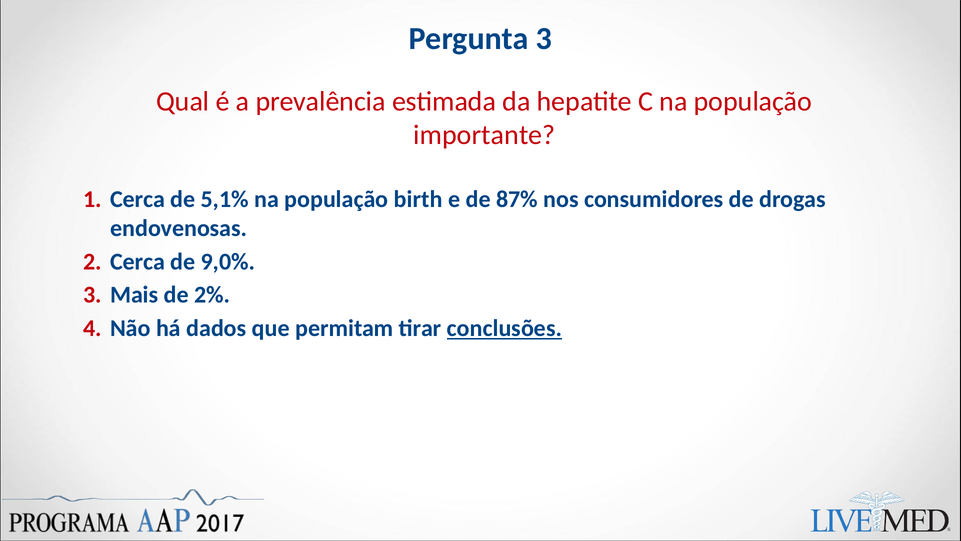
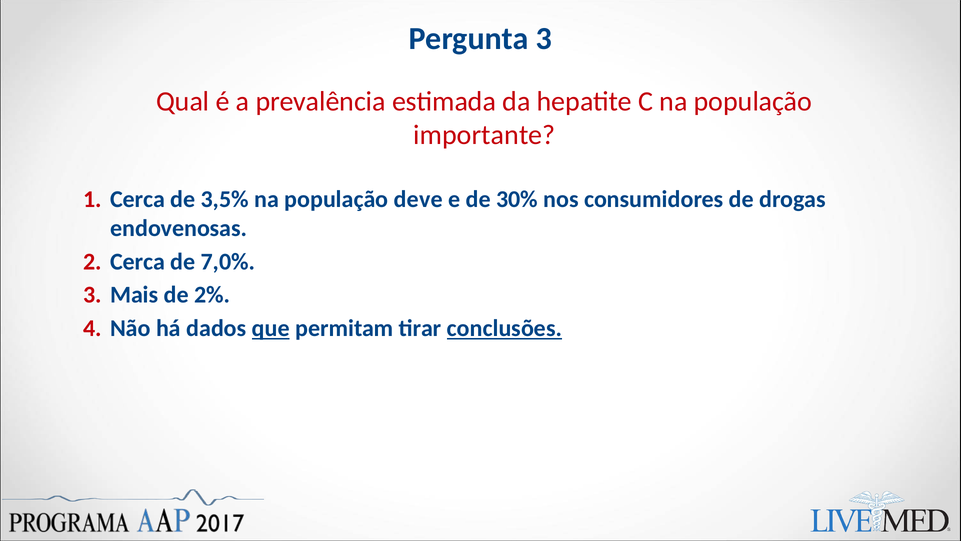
5,1%: 5,1% -> 3,5%
birth: birth -> deve
87%: 87% -> 30%
9,0%: 9,0% -> 7,0%
que underline: none -> present
